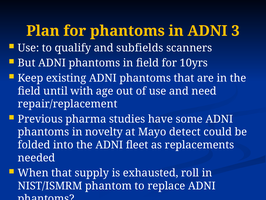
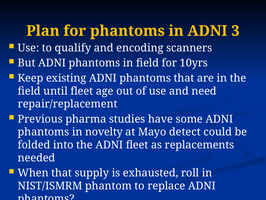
subfields: subfields -> encoding
until with: with -> fleet
